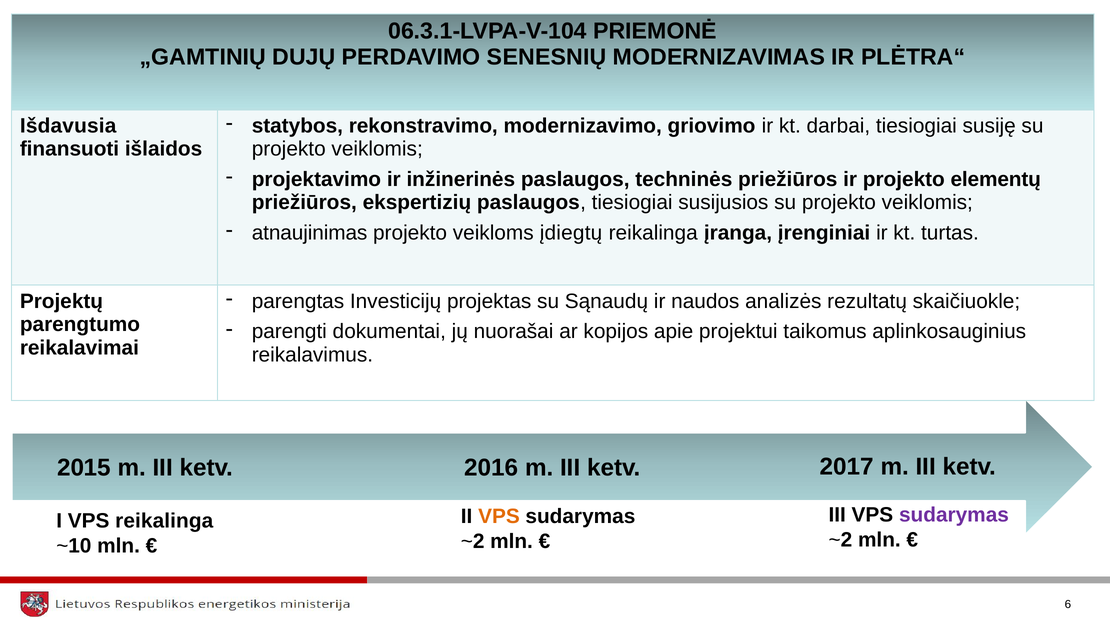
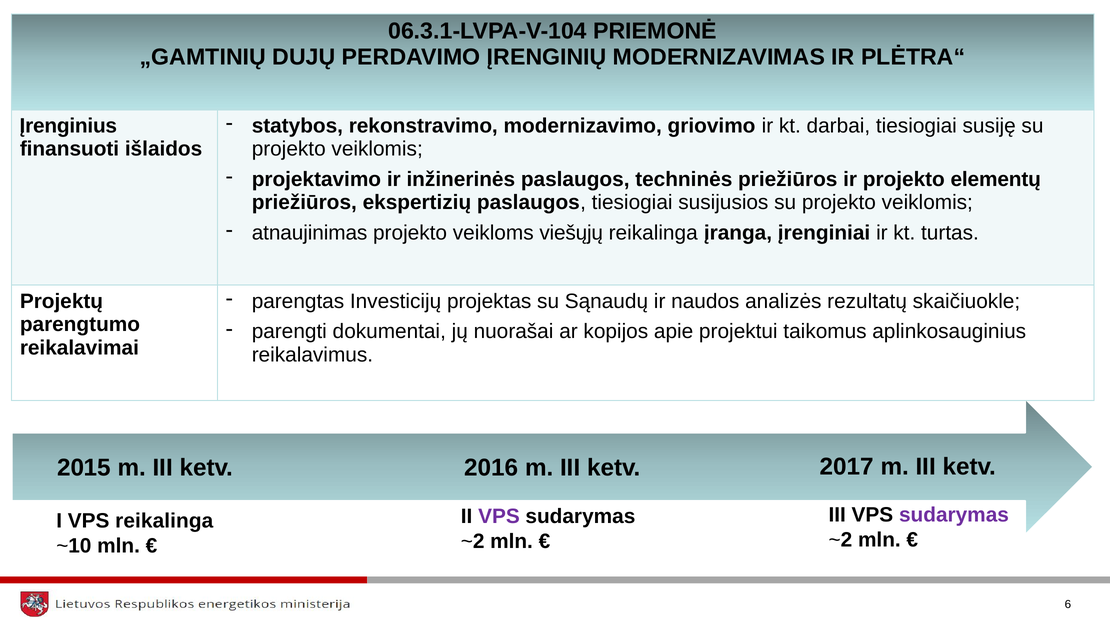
SENESNIŲ: SENESNIŲ -> ĮRENGINIŲ
Išdavusia: Išdavusia -> Įrenginius
įdiegtų: įdiegtų -> viešųjų
VPS at (499, 516) colour: orange -> purple
